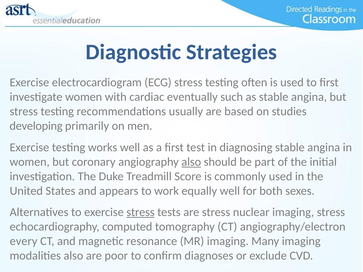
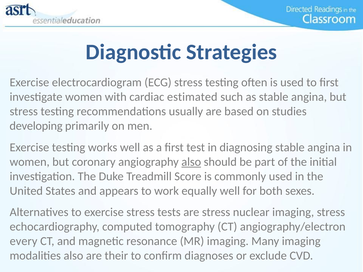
eventually: eventually -> estimated
stress at (141, 212) underline: present -> none
poor: poor -> their
